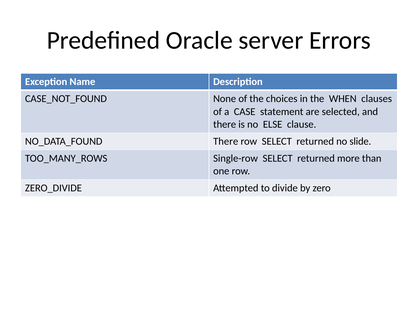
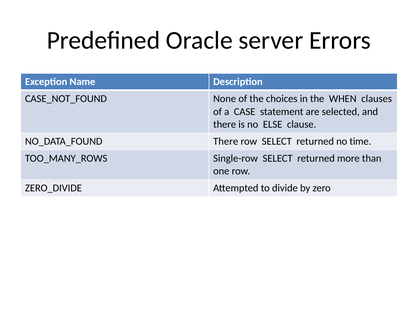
slide: slide -> time
